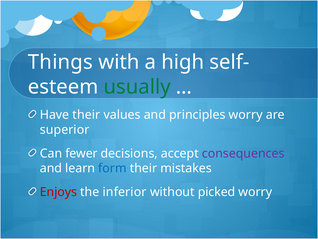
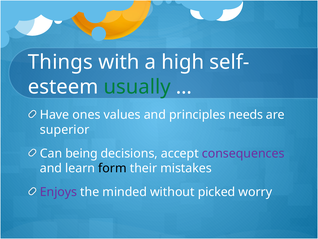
Have their: their -> ones
principles worry: worry -> needs
fewer: fewer -> being
form colour: blue -> black
Enjoys colour: red -> purple
inferior: inferior -> minded
